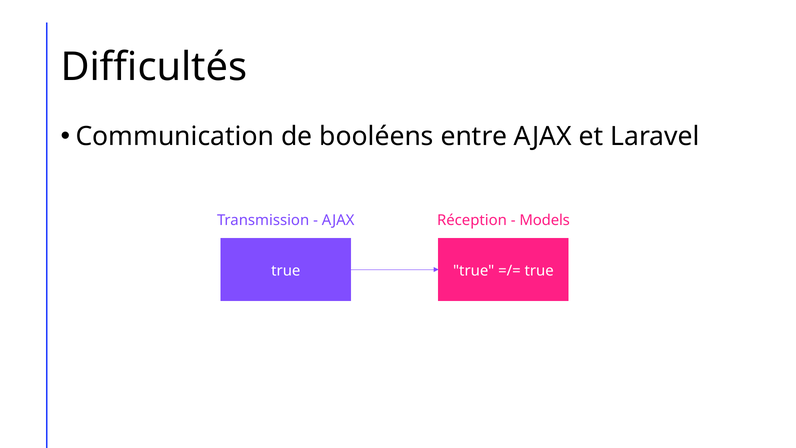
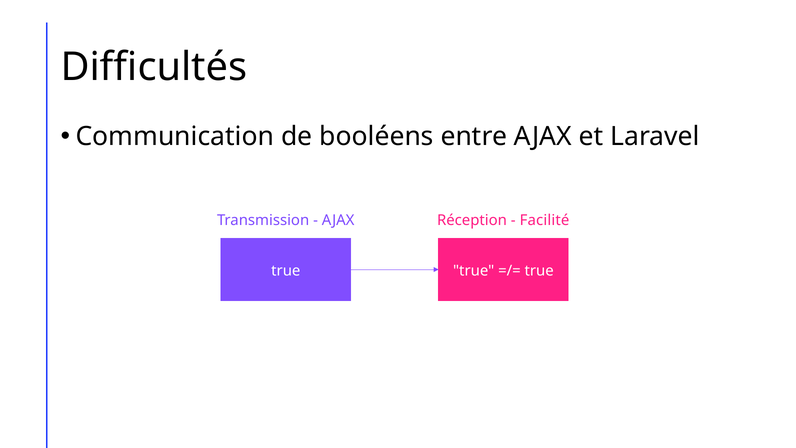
Models: Models -> Facilité
